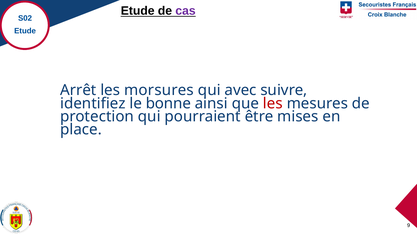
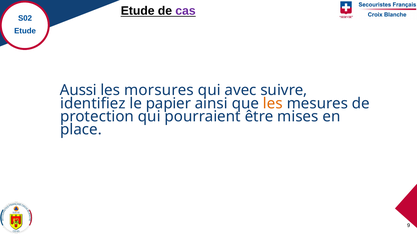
Arrêt: Arrêt -> Aussi
bonne: bonne -> papier
les at (273, 104) colour: red -> orange
